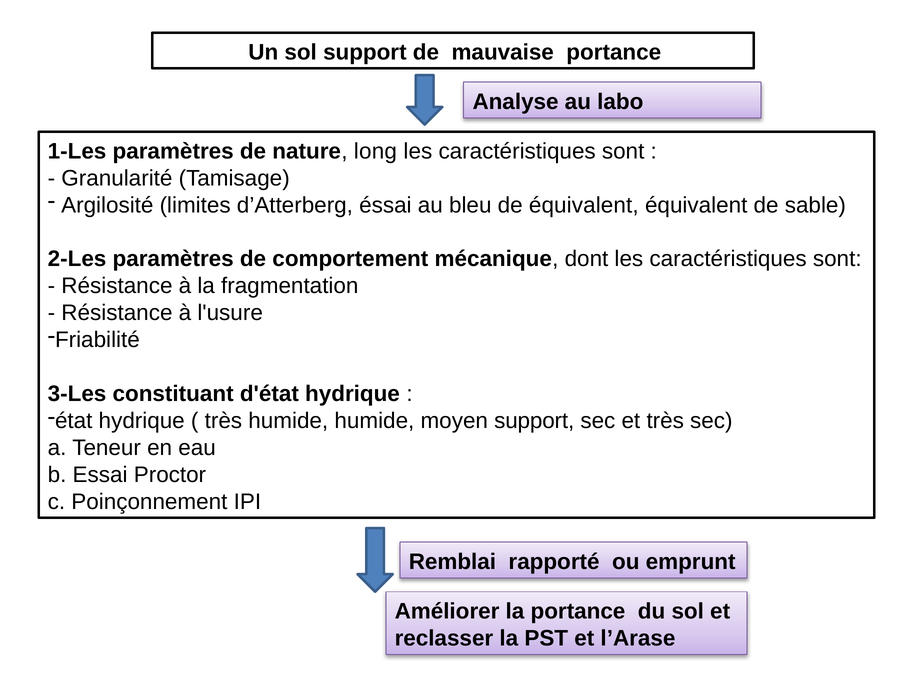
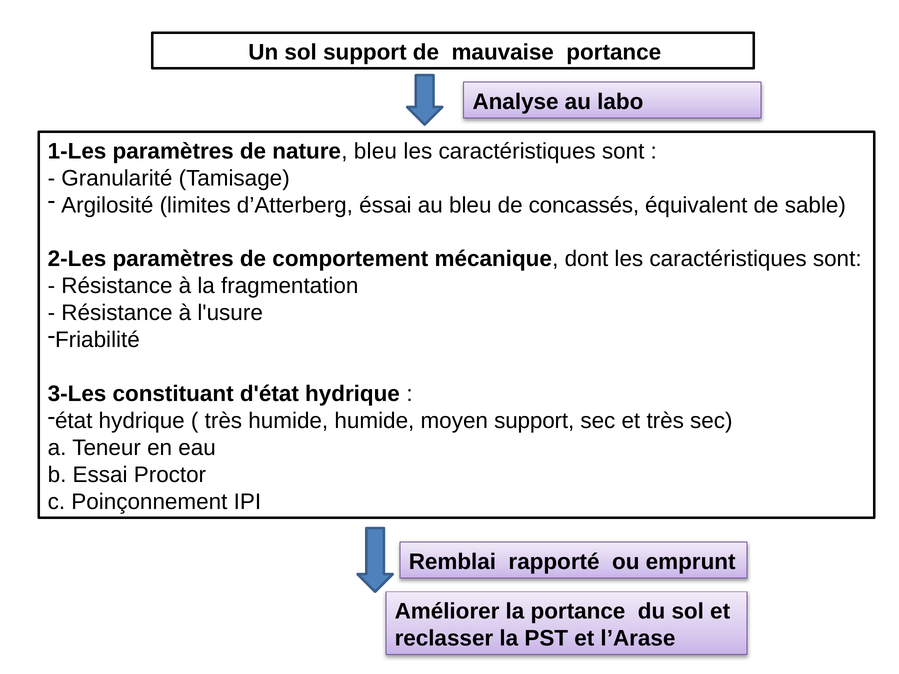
nature long: long -> bleu
de équivalent: équivalent -> concassés
